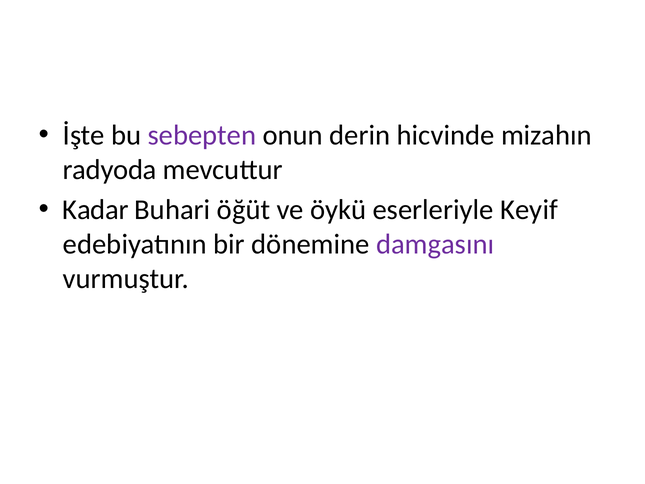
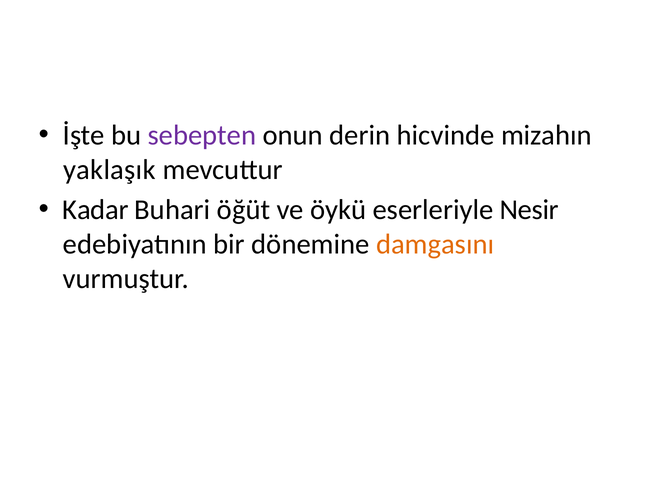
radyoda: radyoda -> yaklaşık
Keyif: Keyif -> Nesir
damgasını colour: purple -> orange
